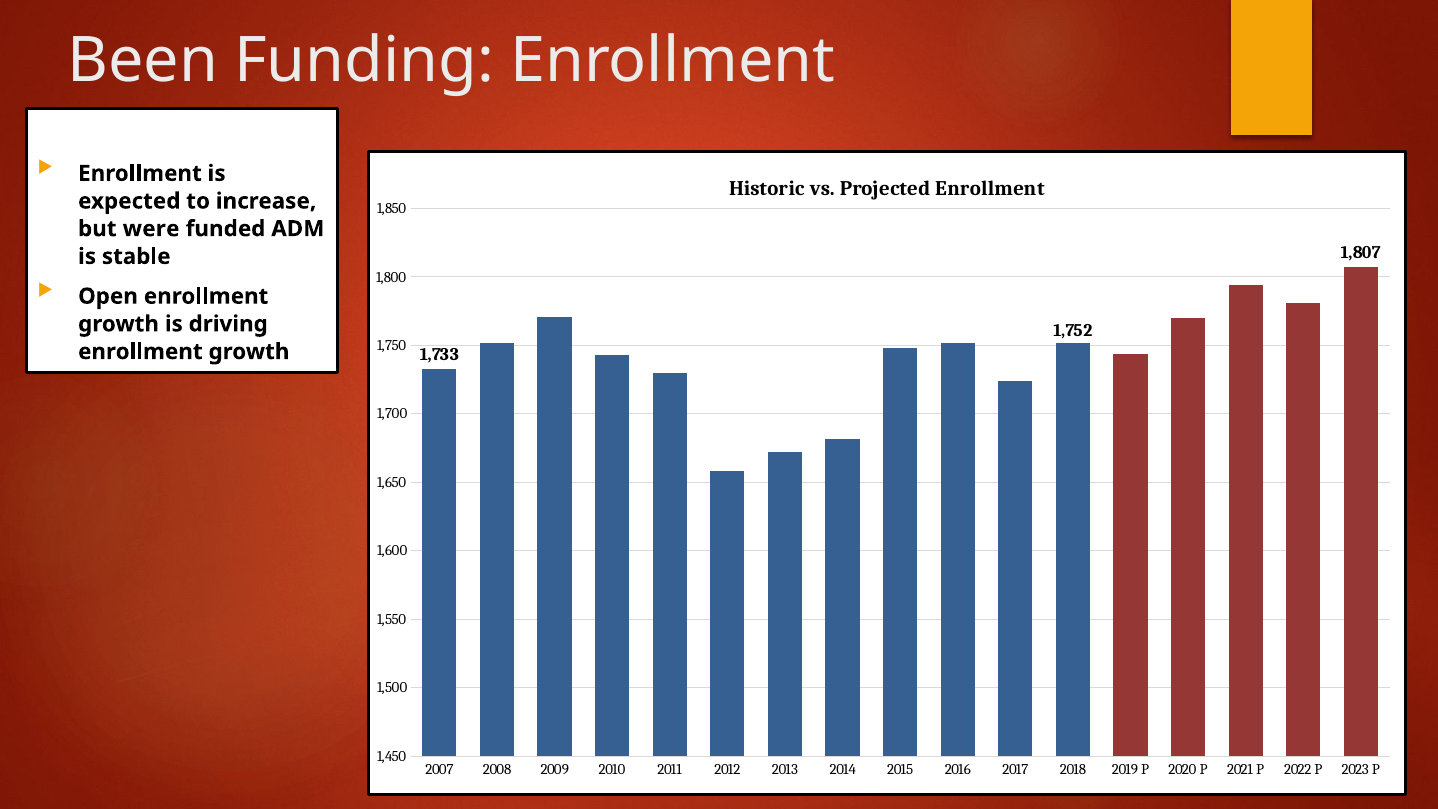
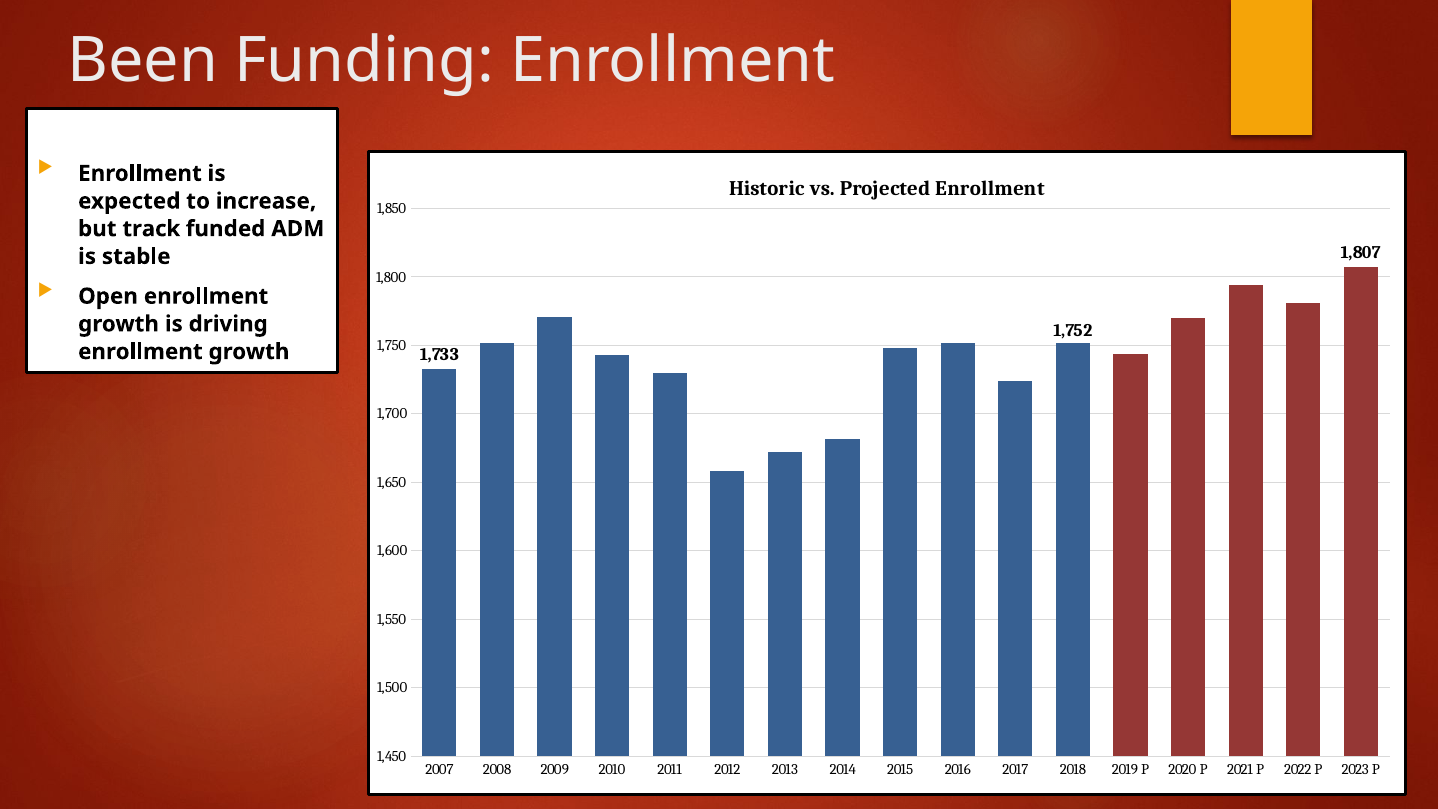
were: were -> track
